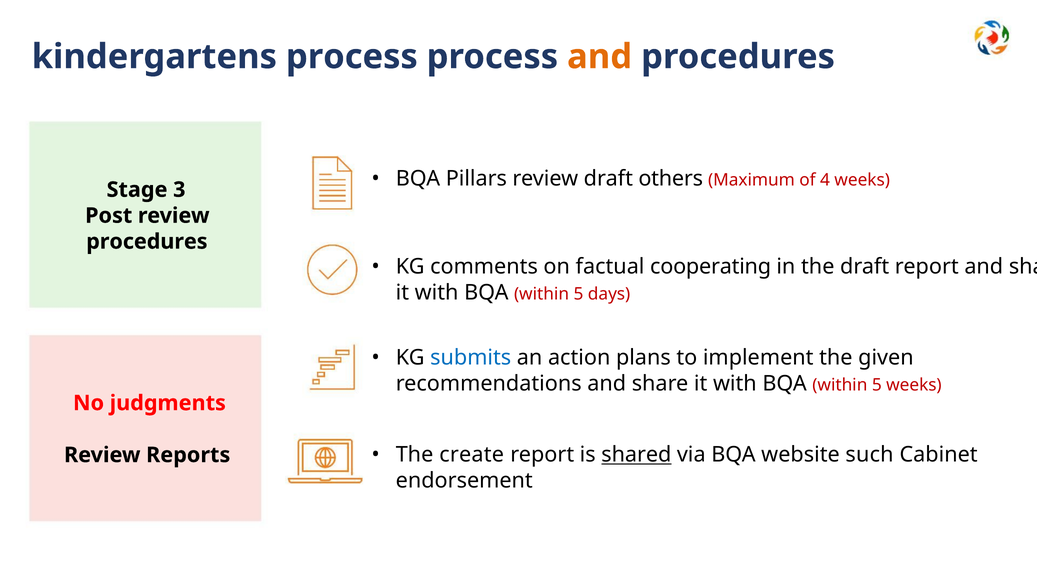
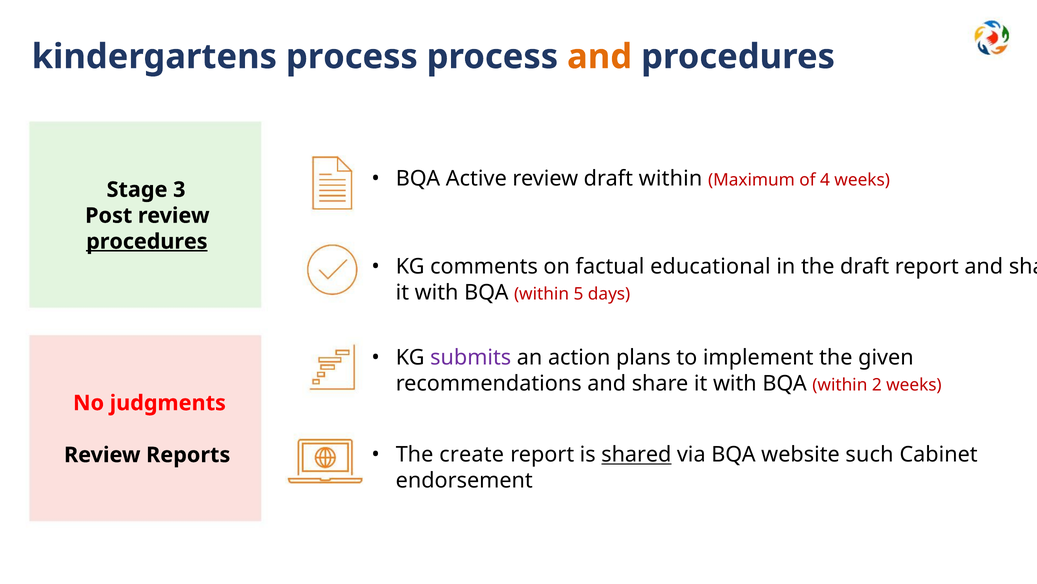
Pillars: Pillars -> Active
draft others: others -> within
procedures at (147, 241) underline: none -> present
cooperating: cooperating -> educational
submits colour: blue -> purple
5 at (877, 385): 5 -> 2
